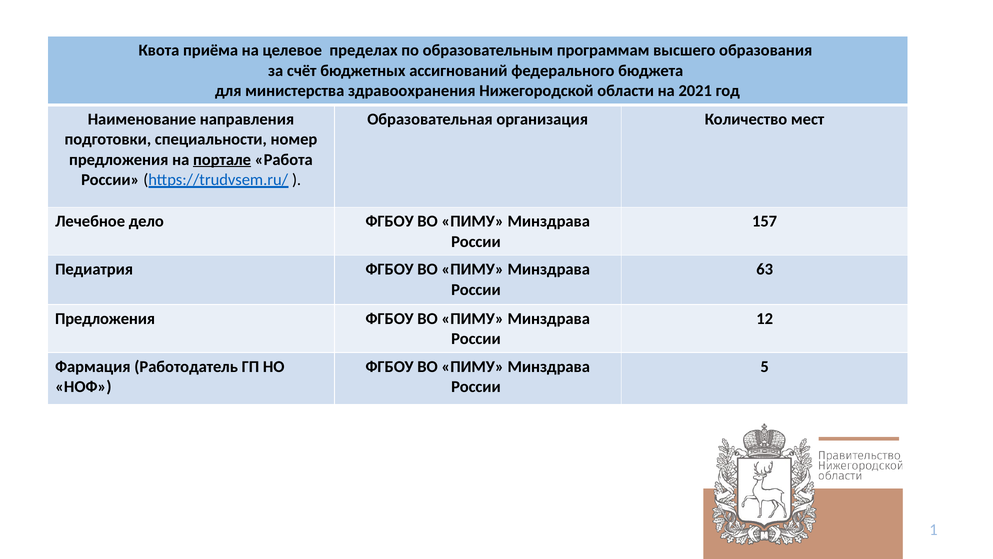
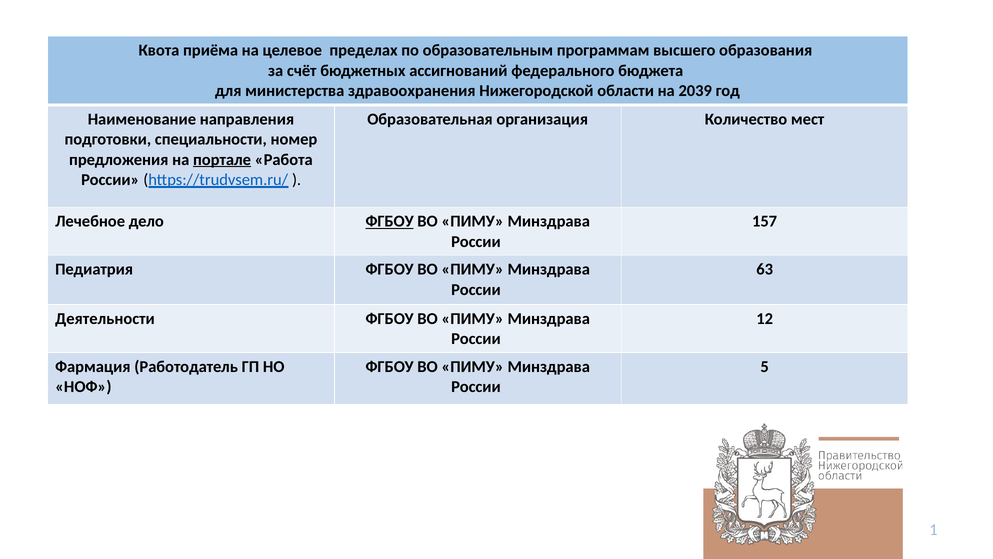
2021: 2021 -> 2039
ФГБОУ at (390, 221) underline: none -> present
Предложения at (105, 318): Предложения -> Деятельности
